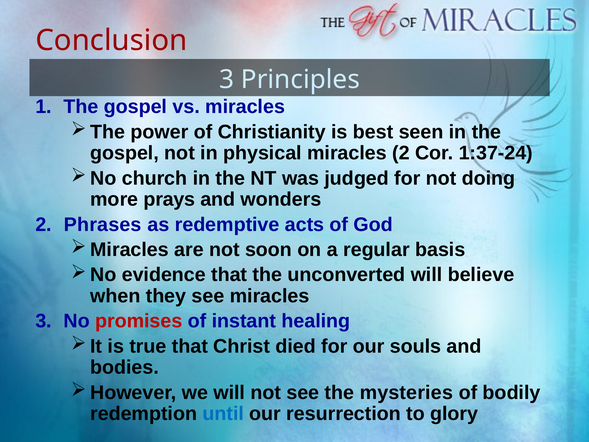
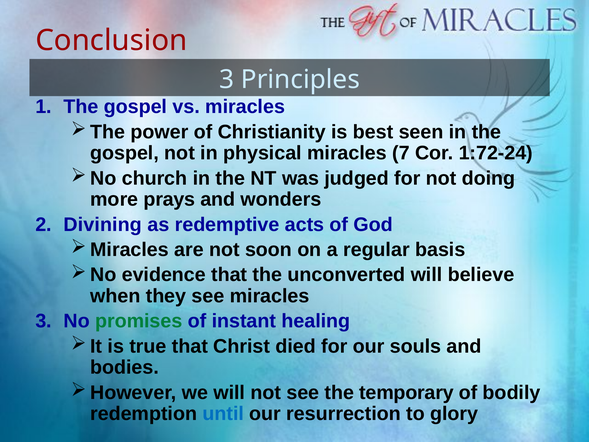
miracles 2: 2 -> 7
1:37-24: 1:37-24 -> 1:72-24
Phrases: Phrases -> Divining
promises colour: red -> green
mysteries: mysteries -> temporary
